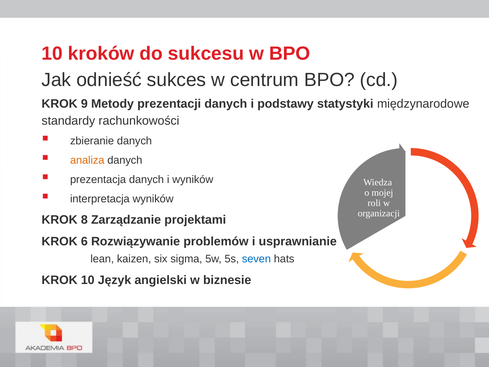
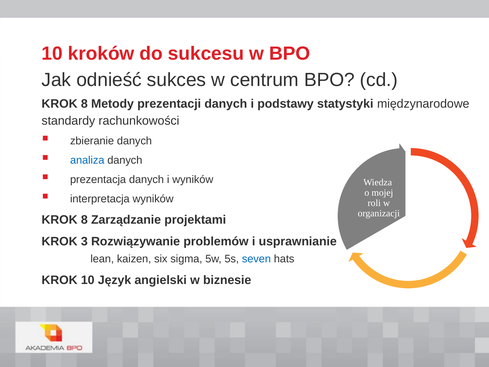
9 at (84, 104): 9 -> 8
analiza colour: orange -> blue
6: 6 -> 3
